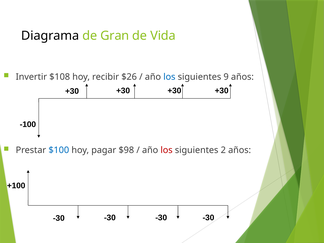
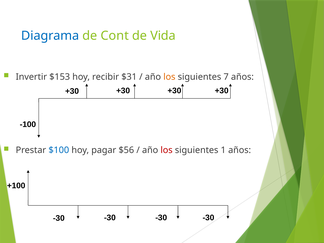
Diagrama colour: black -> blue
Gran: Gran -> Cont
$108: $108 -> $153
$26: $26 -> $31
los at (169, 77) colour: blue -> orange
9: 9 -> 7
$98: $98 -> $56
2: 2 -> 1
